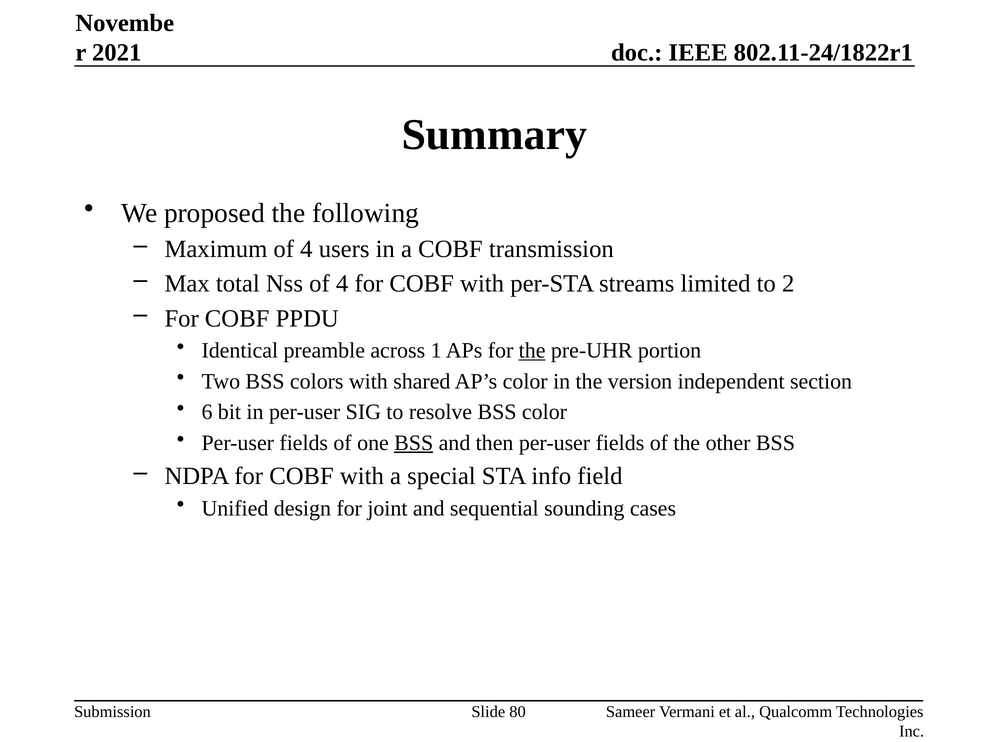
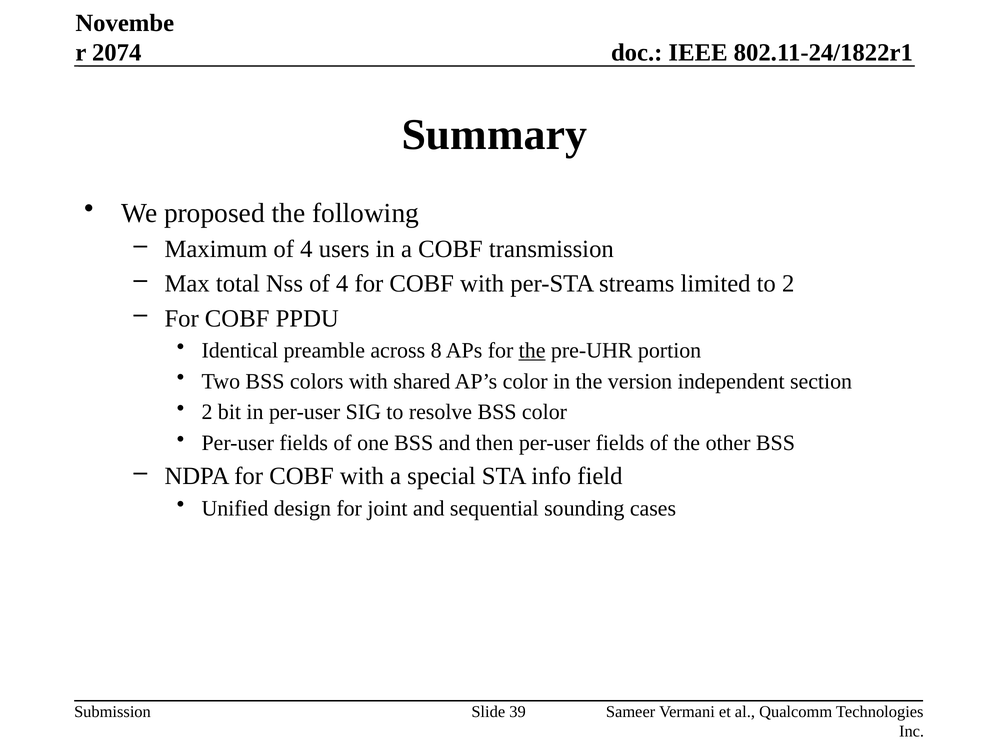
2021: 2021 -> 2074
1: 1 -> 8
6 at (207, 412): 6 -> 2
BSS at (414, 443) underline: present -> none
80: 80 -> 39
